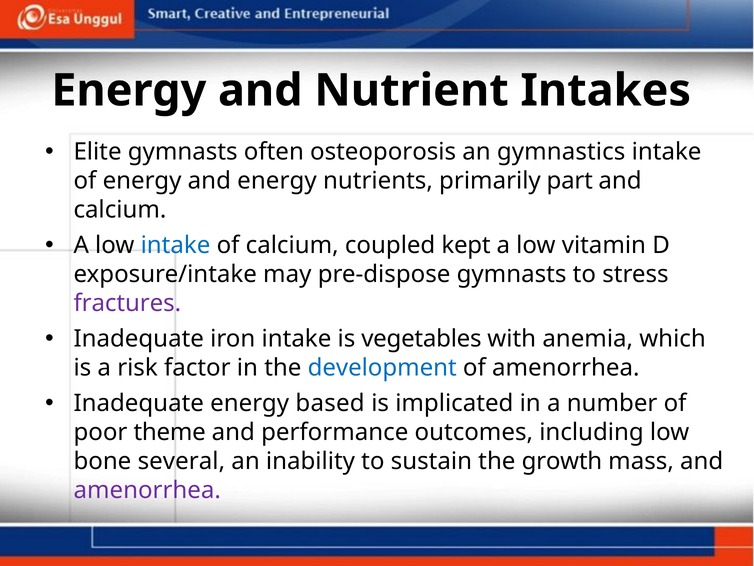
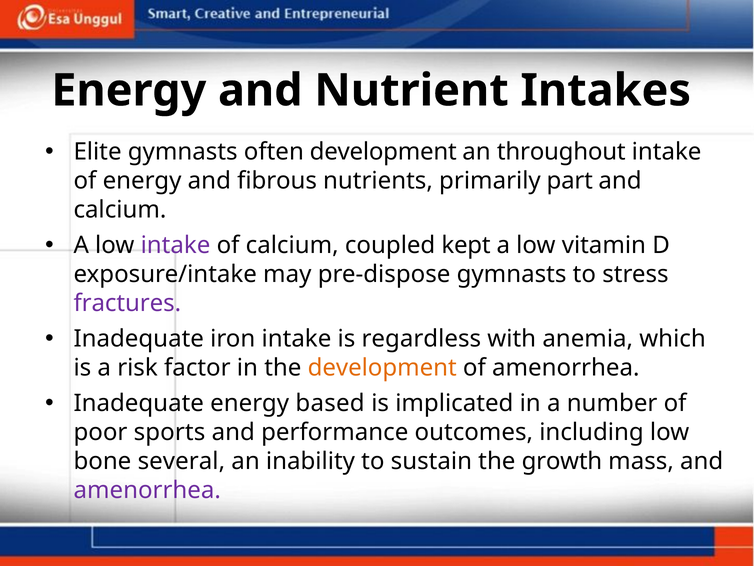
often osteoporosis: osteoporosis -> development
gymnastics: gymnastics -> throughout
and energy: energy -> fibrous
intake at (175, 245) colour: blue -> purple
vegetables: vegetables -> regardless
development at (382, 367) colour: blue -> orange
theme: theme -> sports
